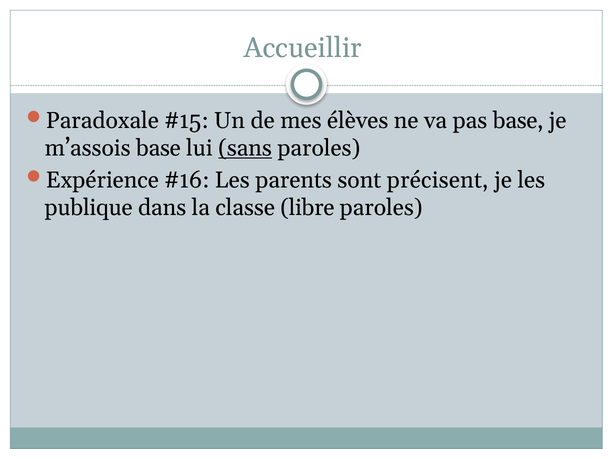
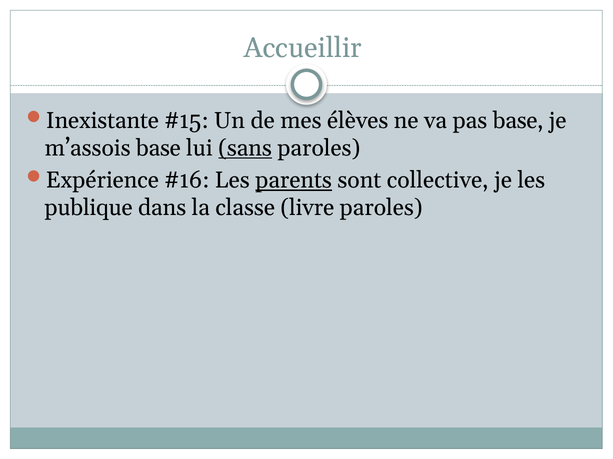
Paradoxale: Paradoxale -> Inexistante
parents underline: none -> present
précisent: précisent -> collective
libre: libre -> livre
